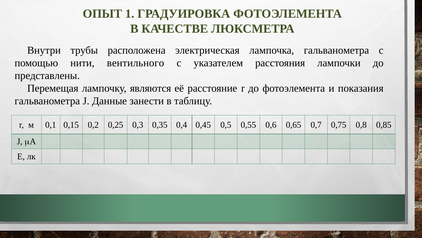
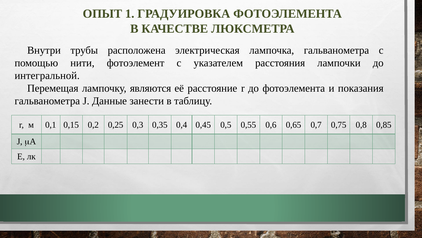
вентильного: вентильного -> фотоэлемент
представлены: представлены -> интегральной
